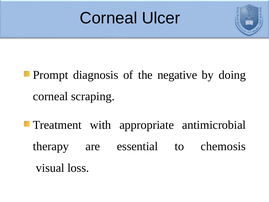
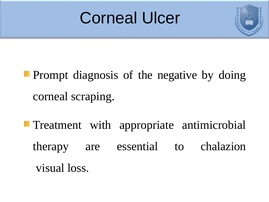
chemosis: chemosis -> chalazion
